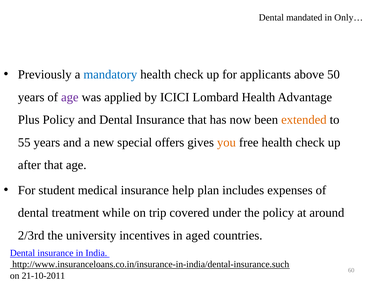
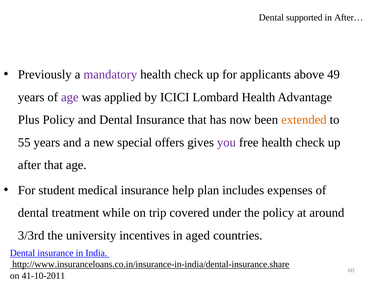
mandated: mandated -> supported
Only…: Only… -> After…
mandatory colour: blue -> purple
50: 50 -> 49
you colour: orange -> purple
2/3rd: 2/3rd -> 3/3rd
http://www.insuranceloans.co.in/insurance-in-india/dental-insurance.such: http://www.insuranceloans.co.in/insurance-in-india/dental-insurance.such -> http://www.insuranceloans.co.in/insurance-in-india/dental-insurance.share
21-10-2011: 21-10-2011 -> 41-10-2011
